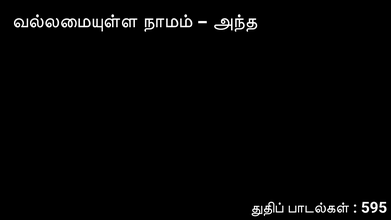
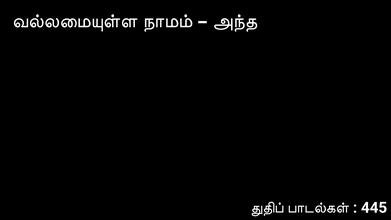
595: 595 -> 445
